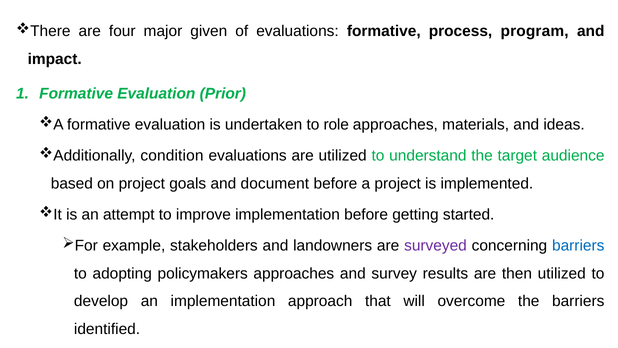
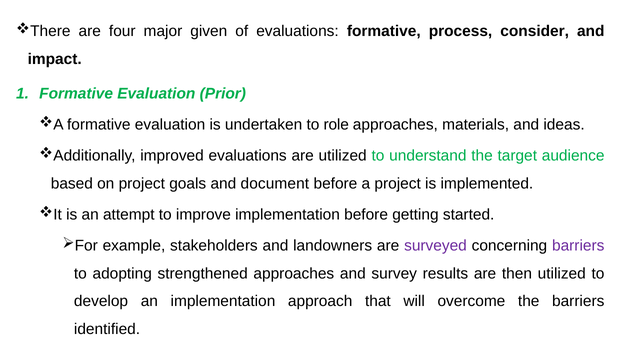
program: program -> consider
condition: condition -> improved
barriers at (578, 245) colour: blue -> purple
policymakers: policymakers -> strengthened
